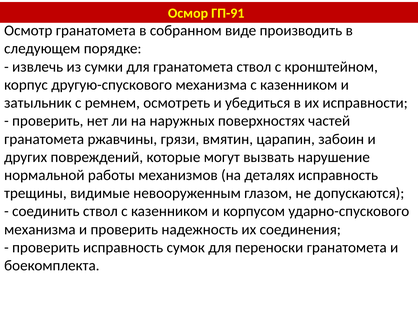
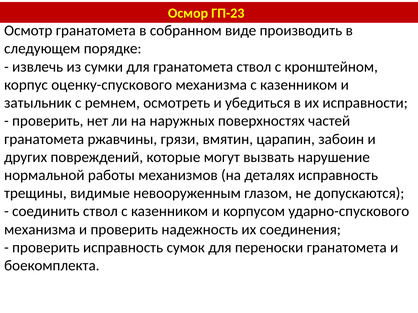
ГП-91: ГП-91 -> ГП-23
другую-спускового: другую-спускового -> оценку-спускового
